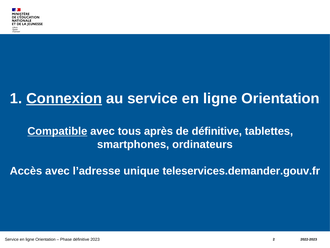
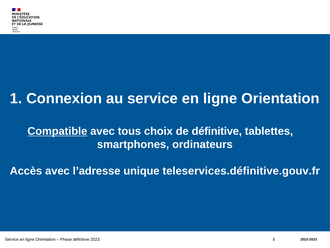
Connexion underline: present -> none
après: après -> choix
teleservices.demander.gouv.fr: teleservices.demander.gouv.fr -> teleservices.définitive.gouv.fr
